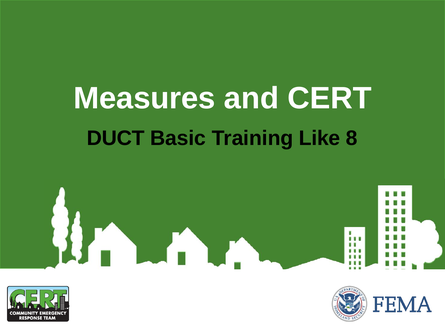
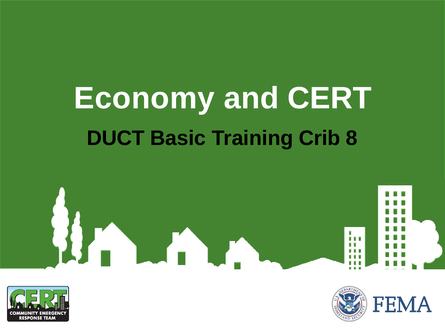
Measures: Measures -> Economy
Like: Like -> Crib
